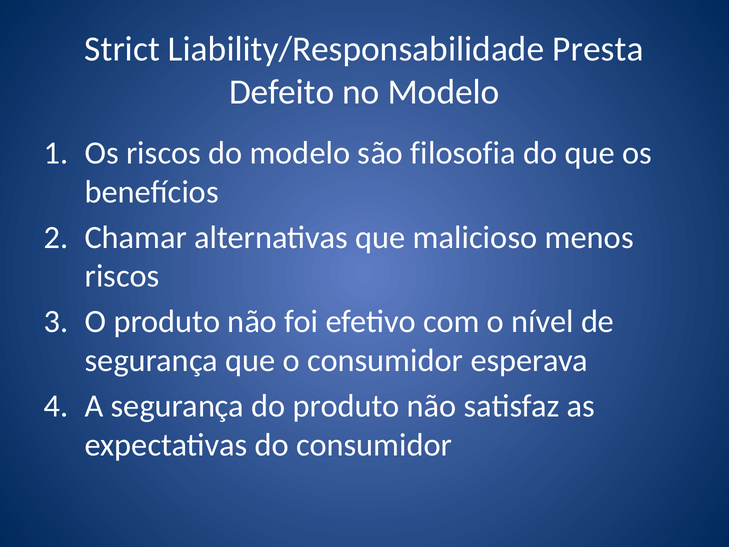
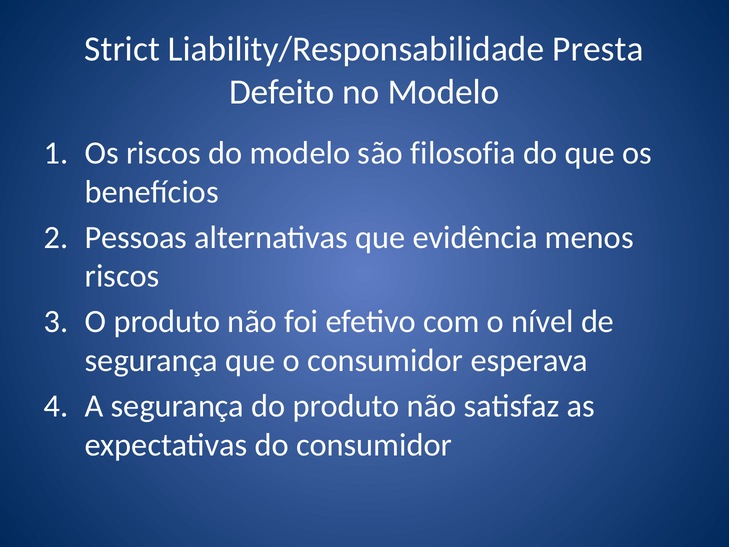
Chamar: Chamar -> Pessoas
malicioso: malicioso -> evidência
